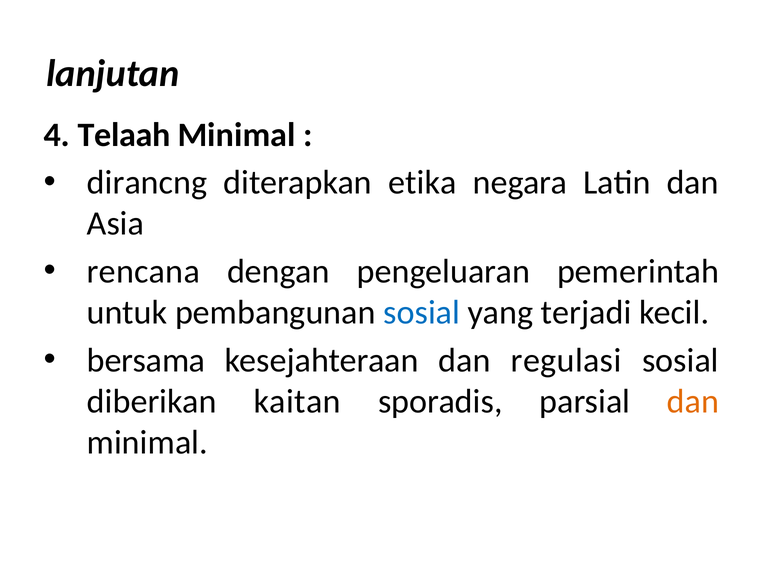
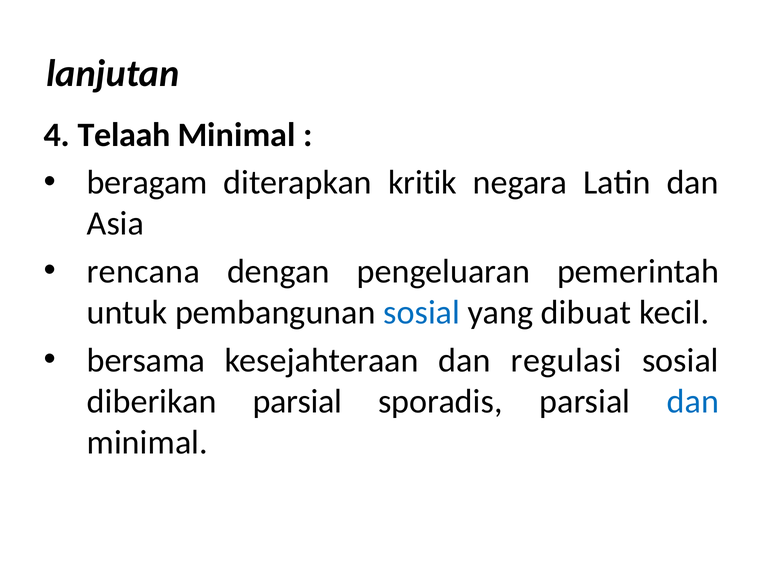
dirancng: dirancng -> beragam
etika: etika -> kritik
terjadi: terjadi -> dibuat
diberikan kaitan: kaitan -> parsial
dan at (693, 401) colour: orange -> blue
